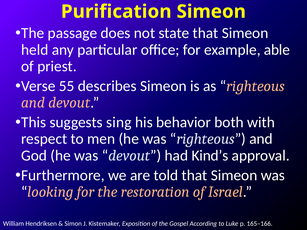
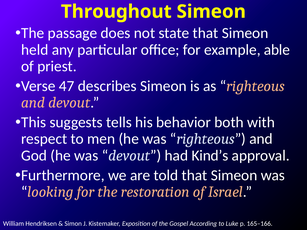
Purification: Purification -> Throughout
55: 55 -> 47
sing: sing -> tells
